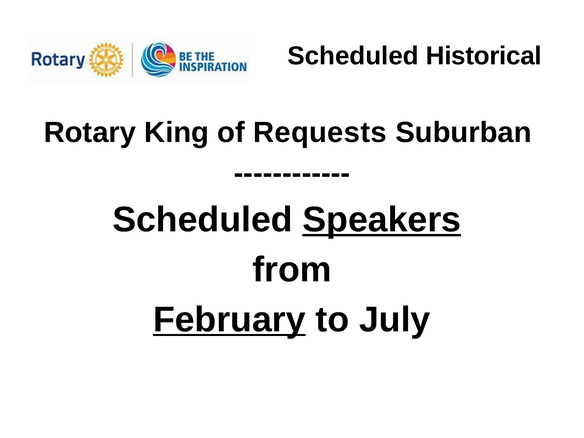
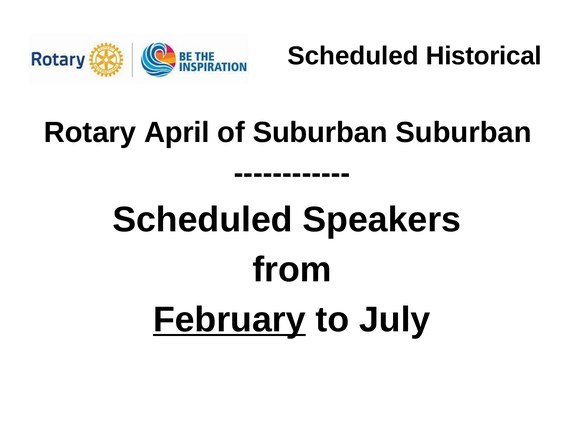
King: King -> April
of Requests: Requests -> Suburban
Speakers underline: present -> none
